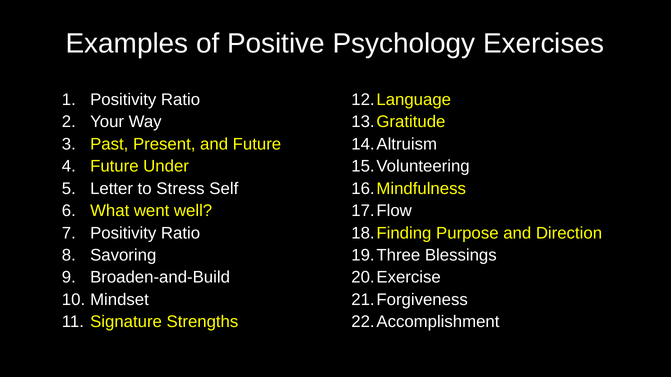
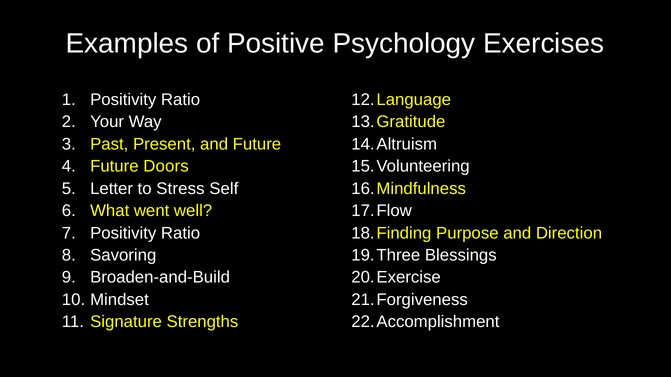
Under: Under -> Doors
